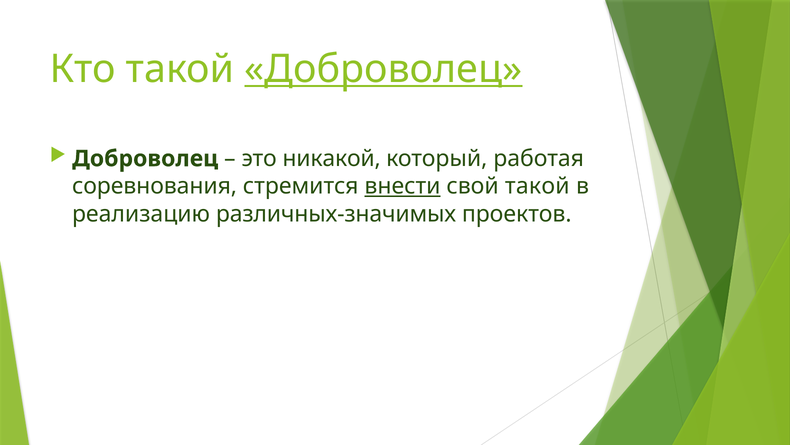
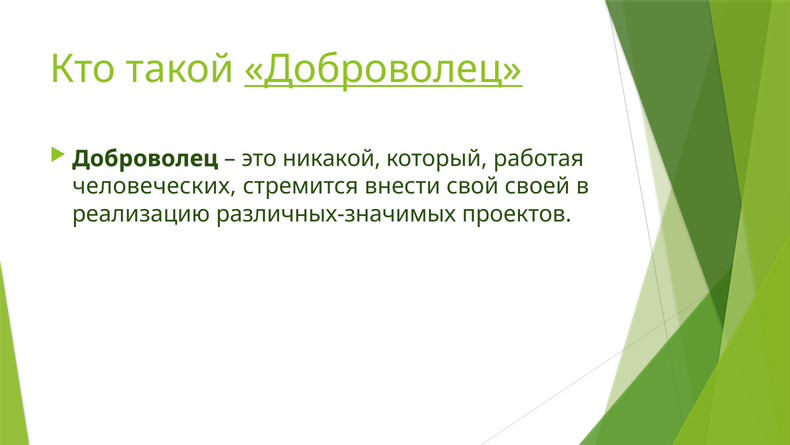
соревнования: соревнования -> человеческих
внести underline: present -> none
свой такой: такой -> своей
